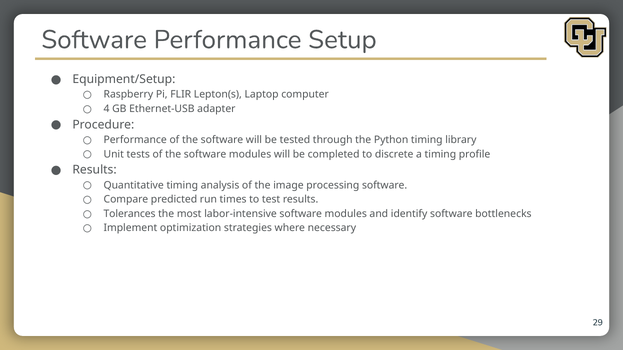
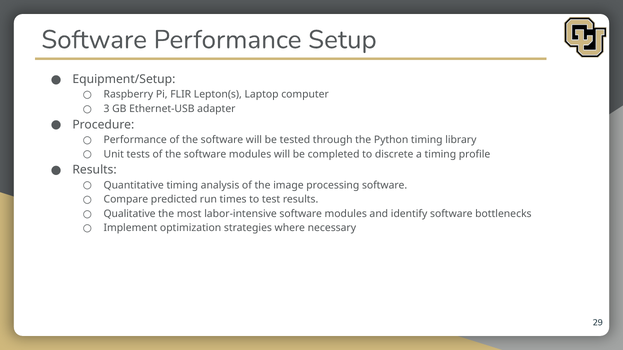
4: 4 -> 3
Tolerances: Tolerances -> Qualitative
